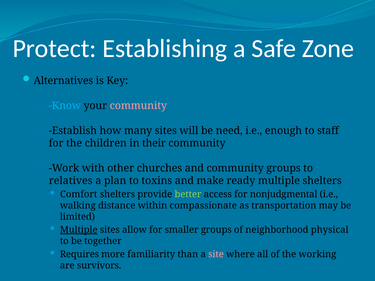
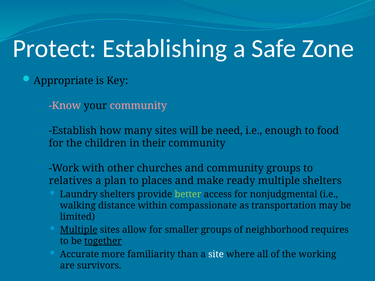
Alternatives: Alternatives -> Appropriate
Know colour: light blue -> pink
staff: staff -> food
toxins: toxins -> places
Comfort: Comfort -> Laundry
physical: physical -> requires
together underline: none -> present
Requires: Requires -> Accurate
site colour: pink -> white
